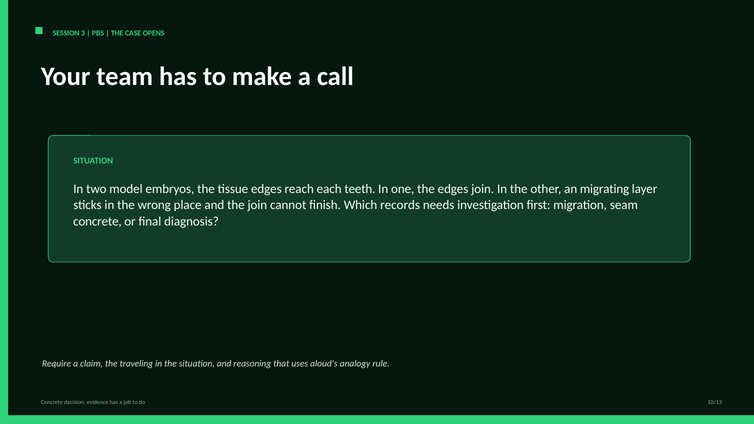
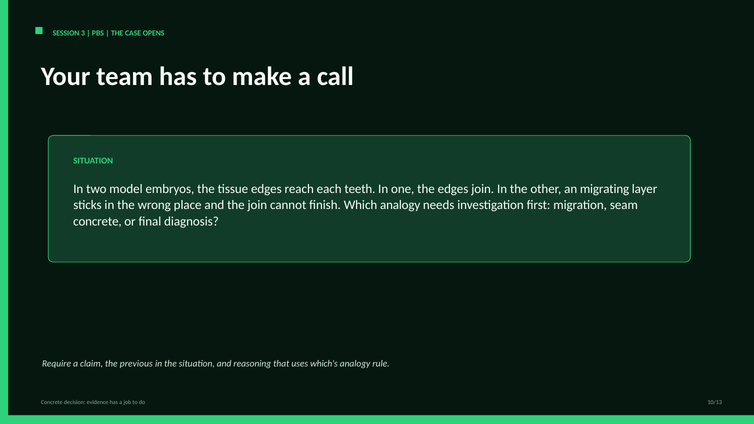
Which records: records -> analogy
traveling: traveling -> previous
aloud's: aloud's -> which's
